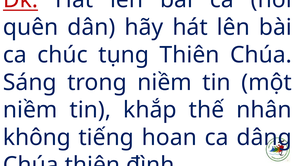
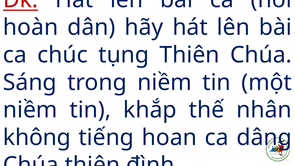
quên: quên -> hoàn
